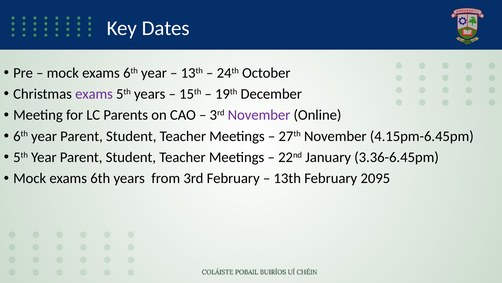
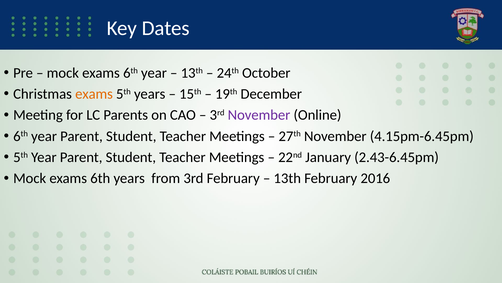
exams at (94, 94) colour: purple -> orange
3.36-6.45pm: 3.36-6.45pm -> 2.43-6.45pm
2095: 2095 -> 2016
